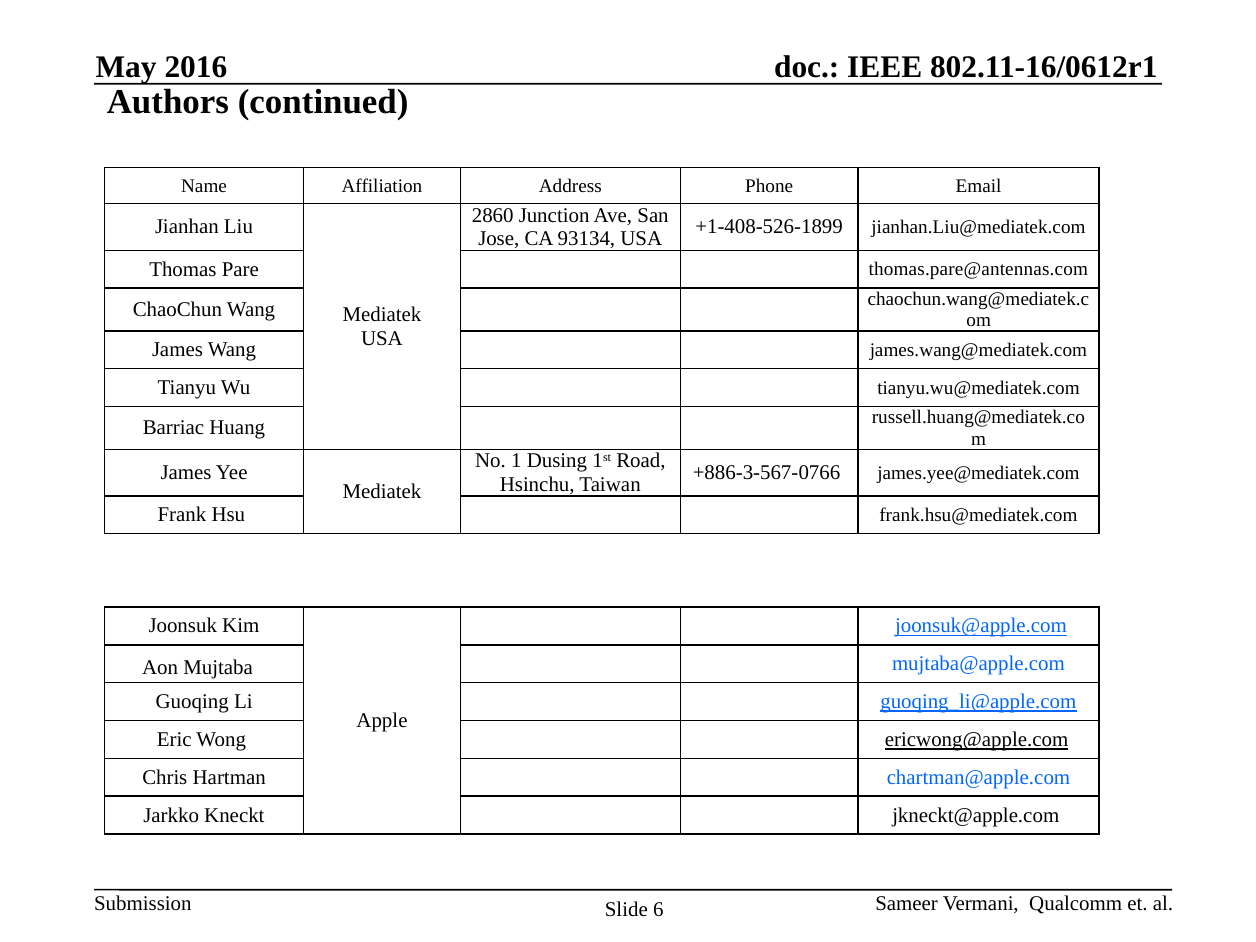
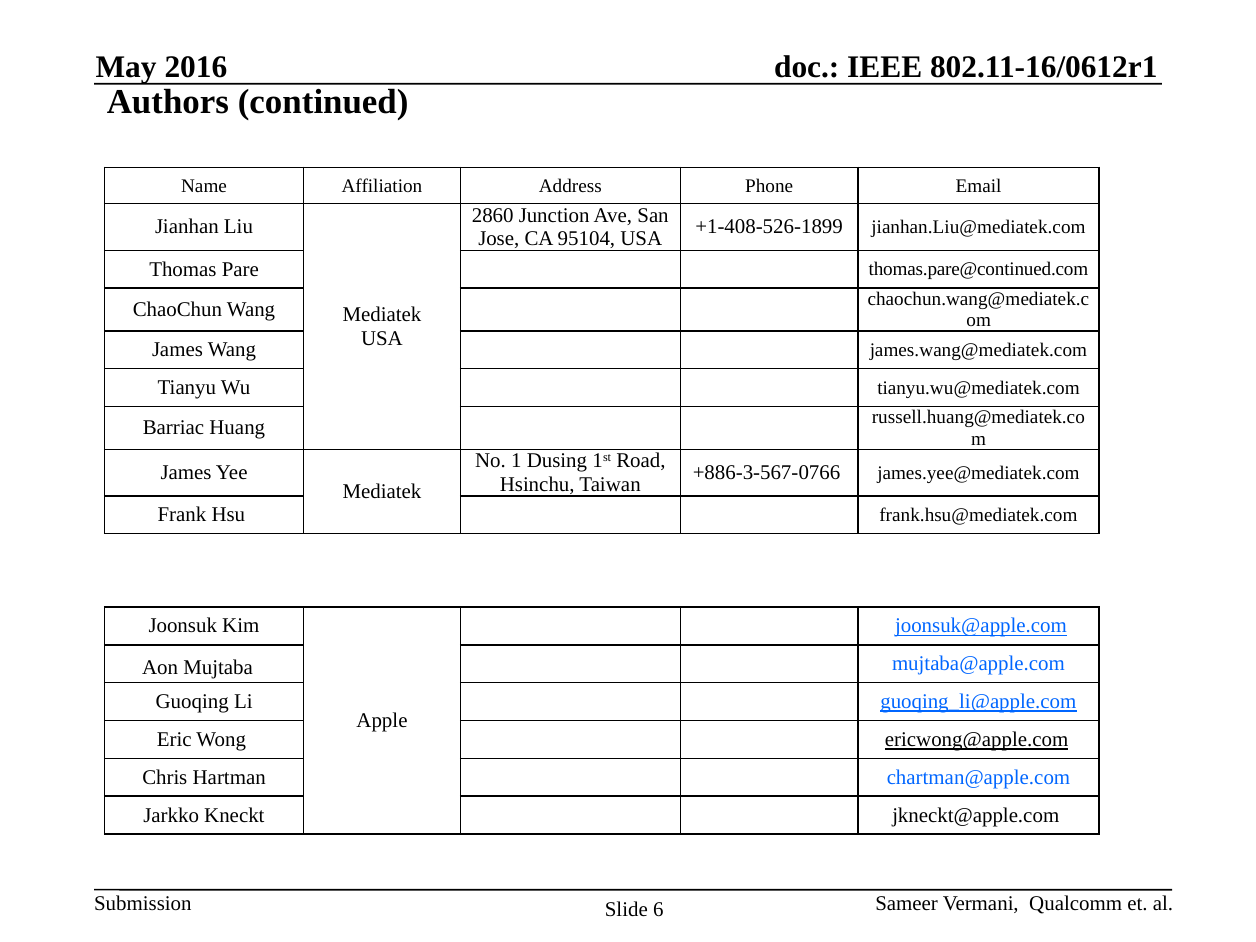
93134: 93134 -> 95104
thomas.pare@antennas.com: thomas.pare@antennas.com -> thomas.pare@continued.com
